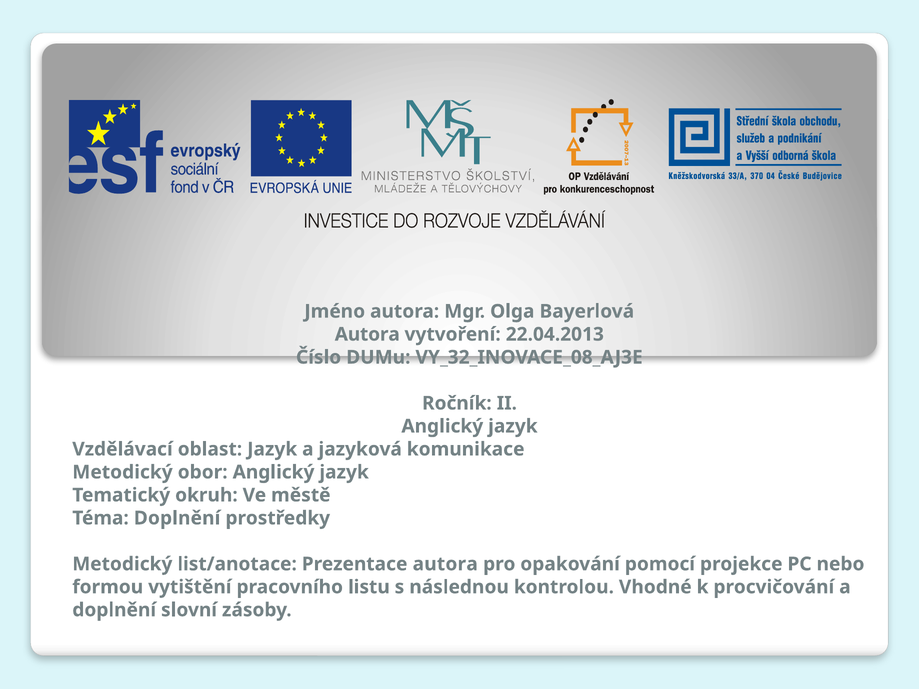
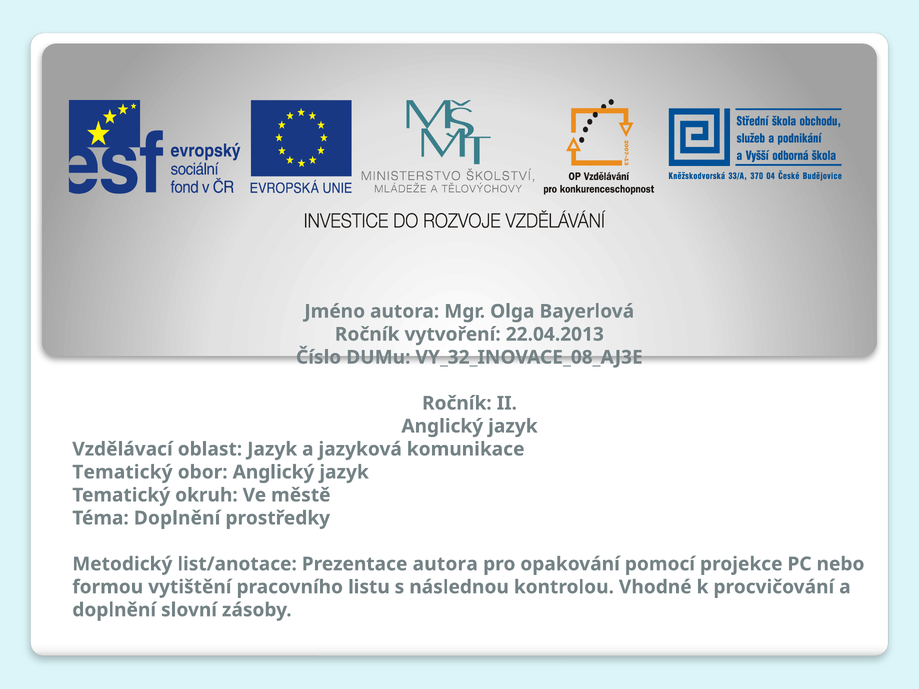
Autora at (367, 334): Autora -> Ročník
Metodický at (122, 472): Metodický -> Tematický
